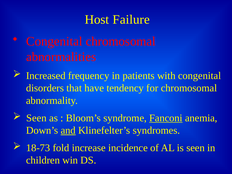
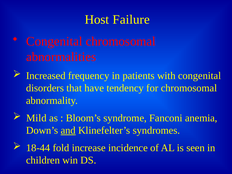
Seen at (36, 118): Seen -> Mild
Fanconi underline: present -> none
18-73: 18-73 -> 18-44
